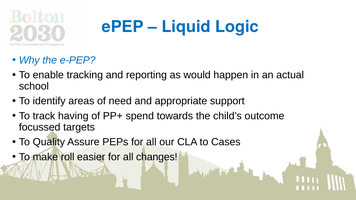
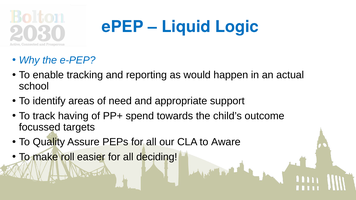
Cases: Cases -> Aware
changes: changes -> deciding
